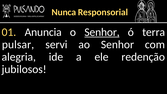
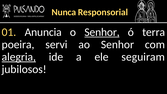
pulsar: pulsar -> poeira
alegria underline: none -> present
redenção: redenção -> seguiram
